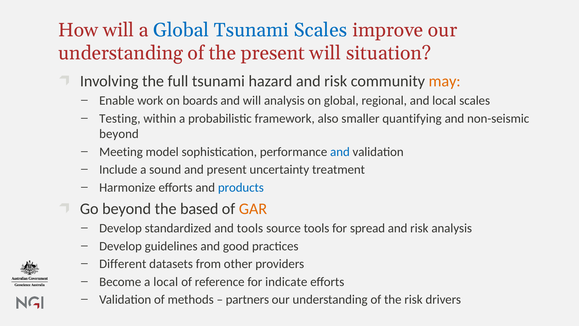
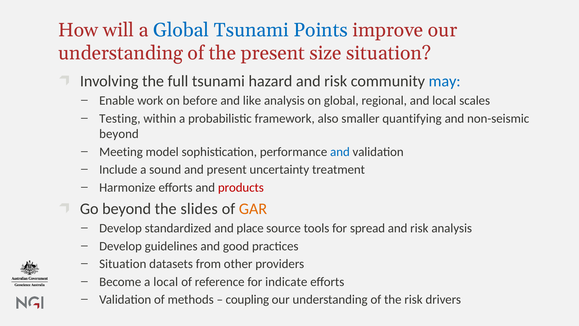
Tsunami Scales: Scales -> Points
present will: will -> size
may colour: orange -> blue
boards: boards -> before
and will: will -> like
products colour: blue -> red
based: based -> slides
and tools: tools -> place
Different at (123, 264): Different -> Situation
partners: partners -> coupling
